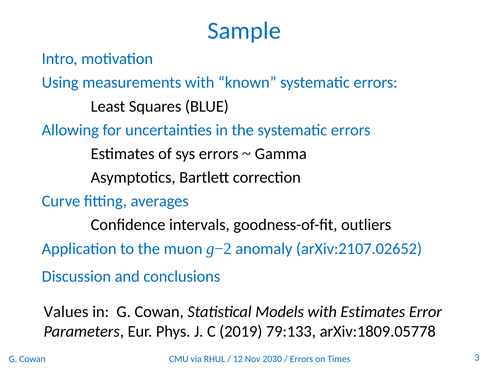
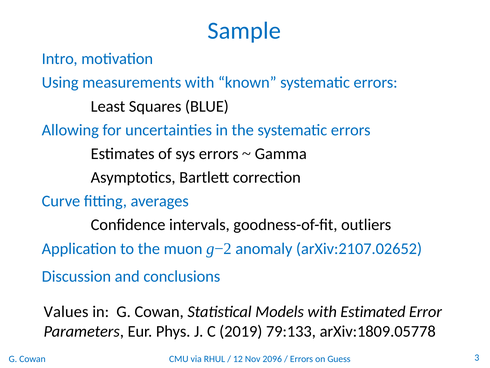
with Estimates: Estimates -> Estimated
2030: 2030 -> 2096
Times: Times -> Guess
